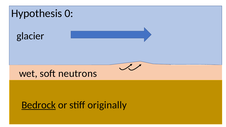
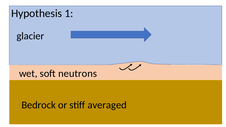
0: 0 -> 1
Bedrock underline: present -> none
originally: originally -> averaged
